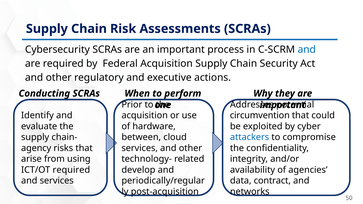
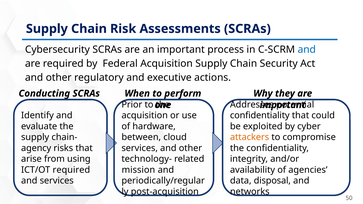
circumvention at (260, 116): circumvention -> confidentiality
attackers colour: blue -> orange
develop: develop -> mission
contract: contract -> disposal
